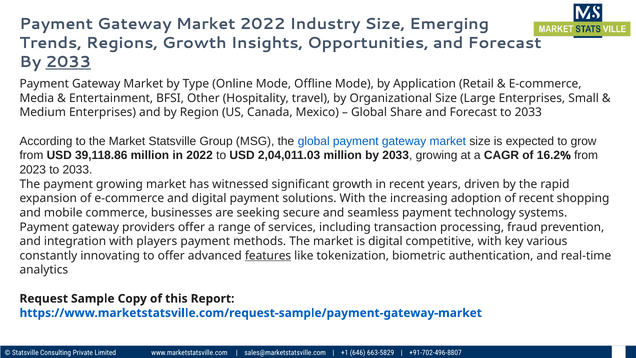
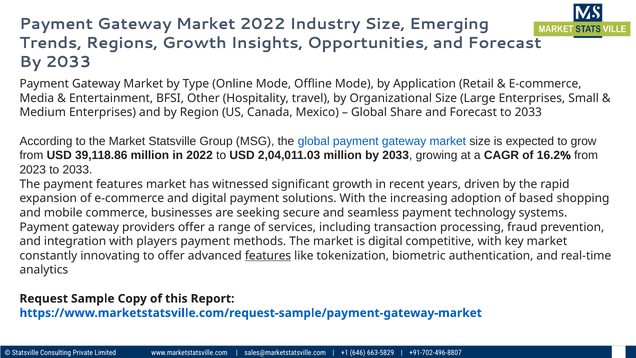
2033 at (68, 62) underline: present -> none
payment growing: growing -> features
of recent: recent -> based
key various: various -> market
